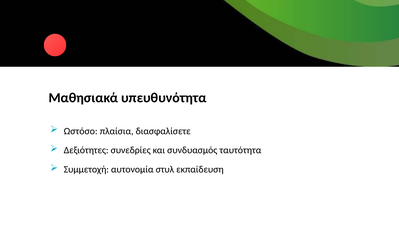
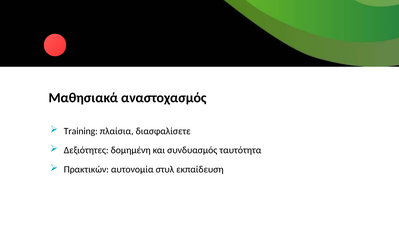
υπευθυνότητα: υπευθυνότητα -> αναστοχασμός
Ωστόσο: Ωστόσο -> Training
συνεδρίες: συνεδρίες -> δομημένη
Συμμετοχή: Συμμετοχή -> Πρακτικών
